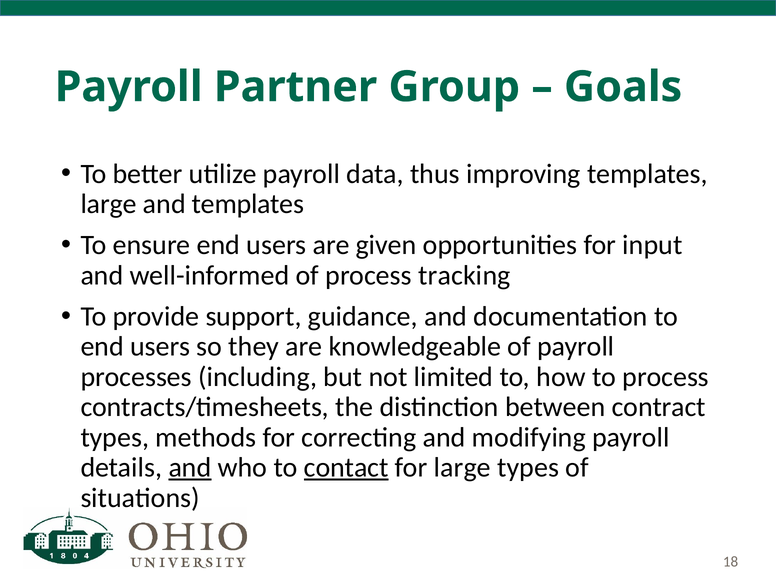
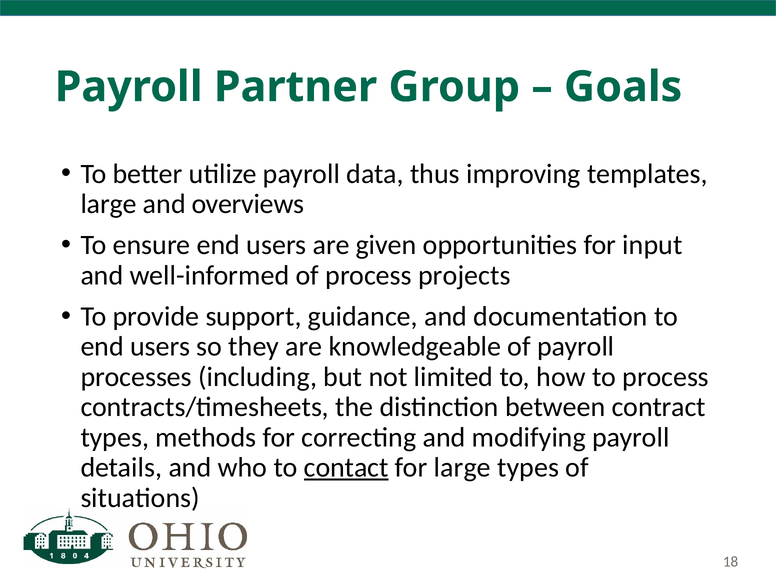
and templates: templates -> overviews
tracking: tracking -> projects
and at (190, 468) underline: present -> none
